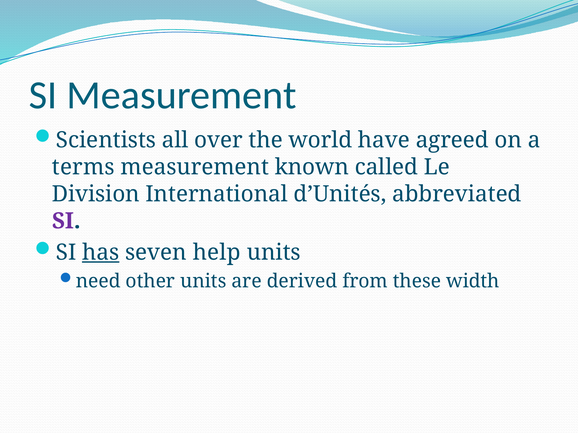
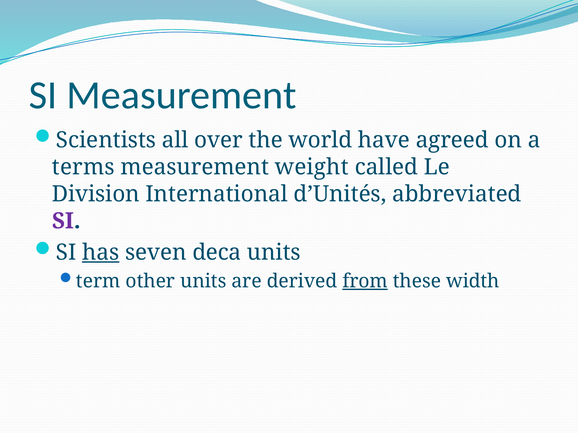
known: known -> weight
help: help -> deca
need: need -> term
from underline: none -> present
